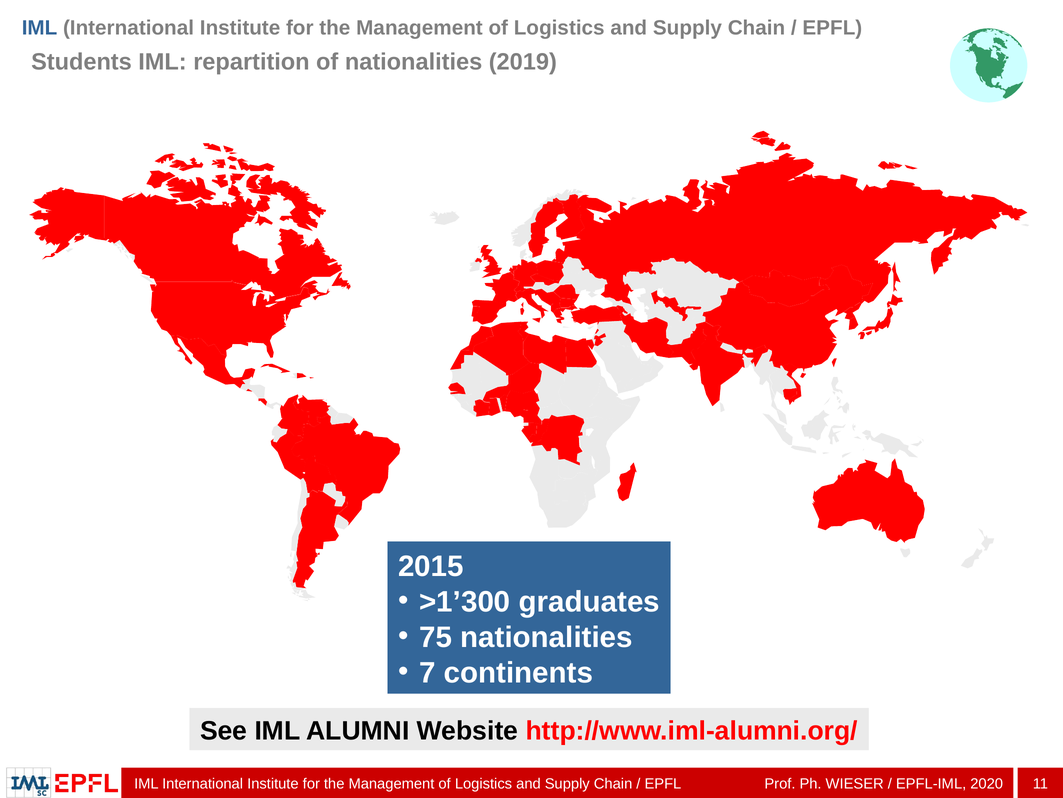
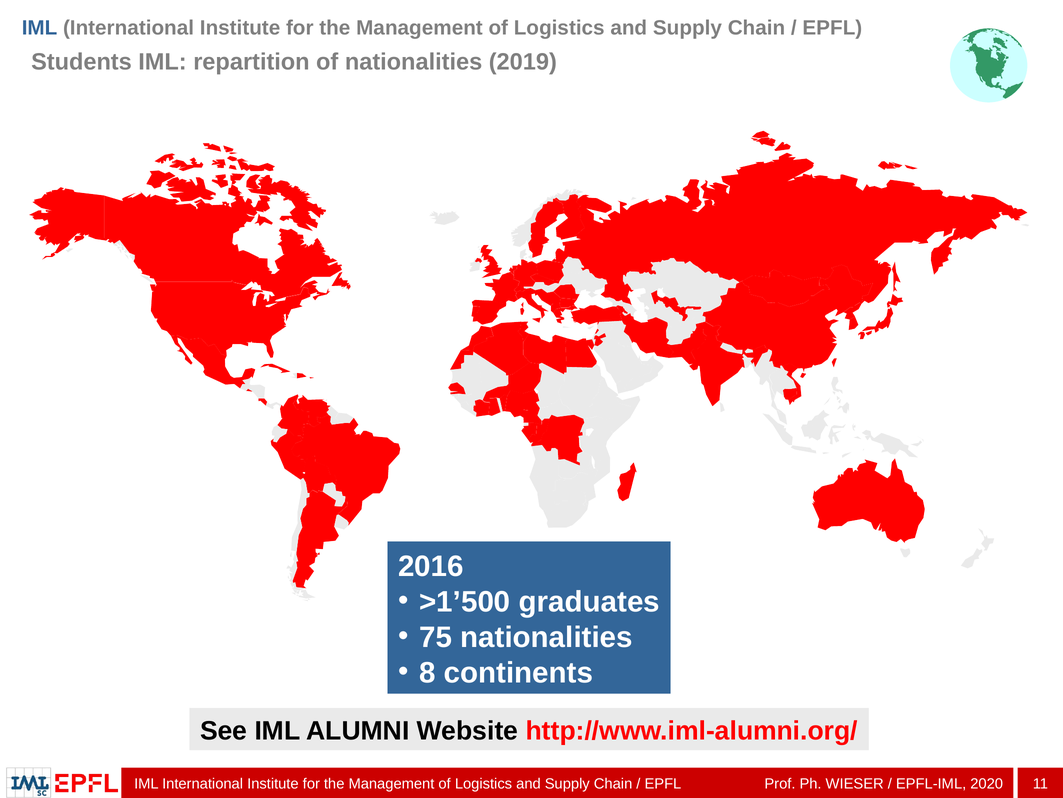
2015: 2015 -> 2016
>1’300: >1’300 -> >1’500
7: 7 -> 8
